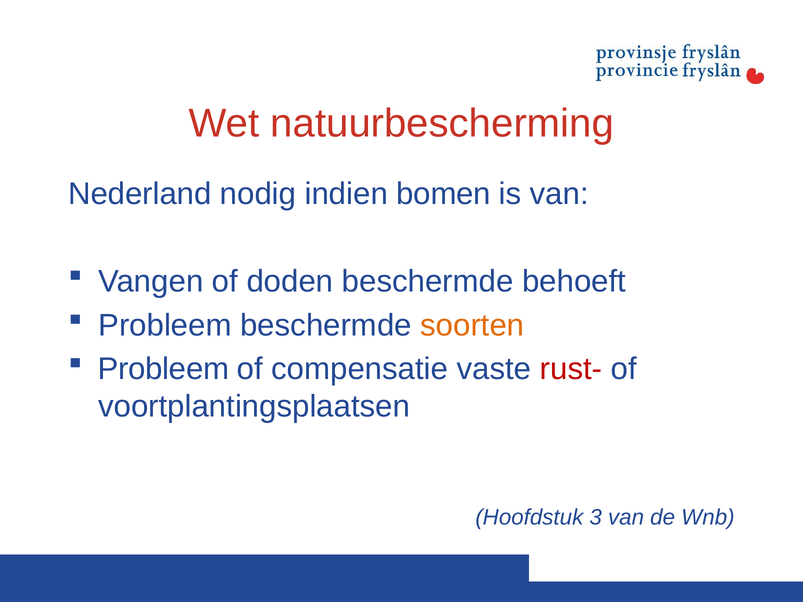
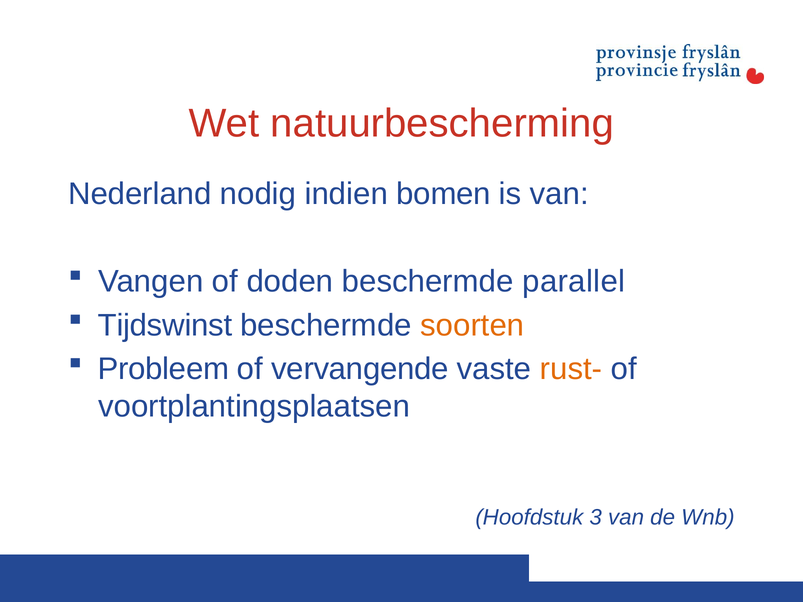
behoeft: behoeft -> parallel
Probleem at (165, 326): Probleem -> Tijdswinst
compensatie: compensatie -> vervangende
rust- colour: red -> orange
